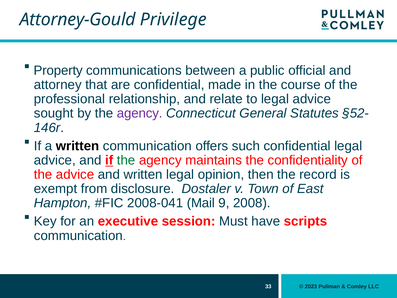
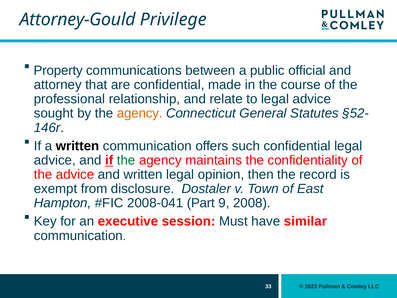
agency at (140, 113) colour: purple -> orange
Mail: Mail -> Part
scripts: scripts -> similar
